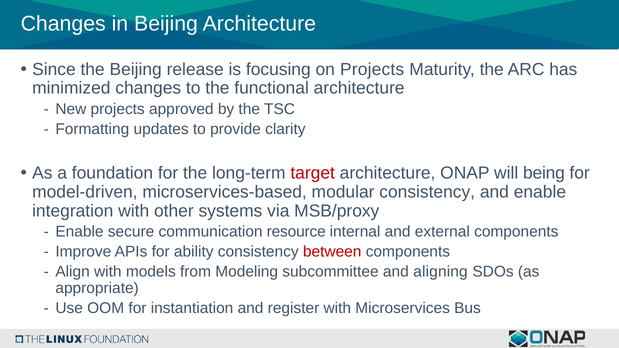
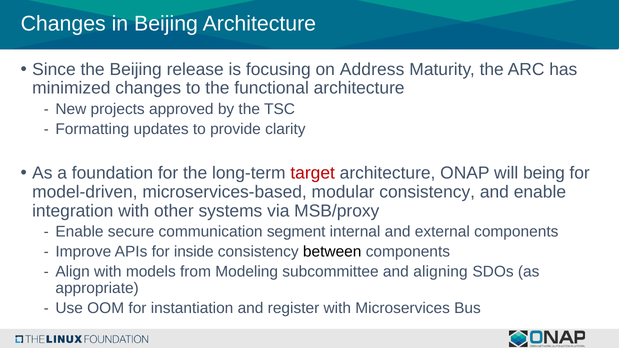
on Projects: Projects -> Address
resource: resource -> segment
ability: ability -> inside
between colour: red -> black
